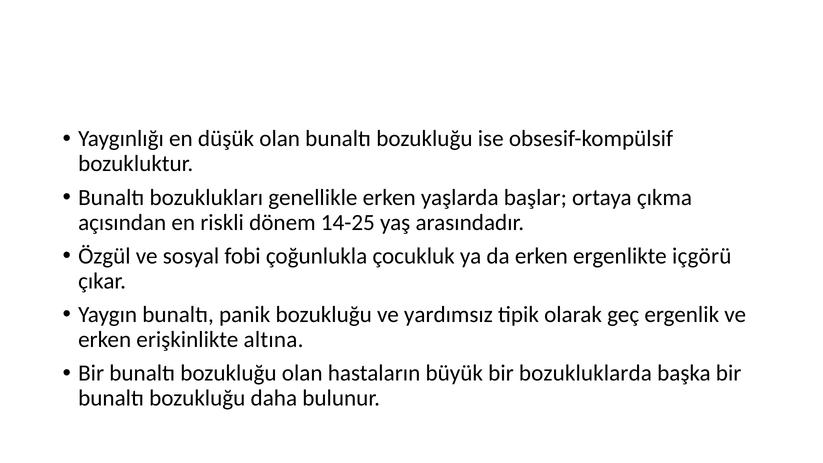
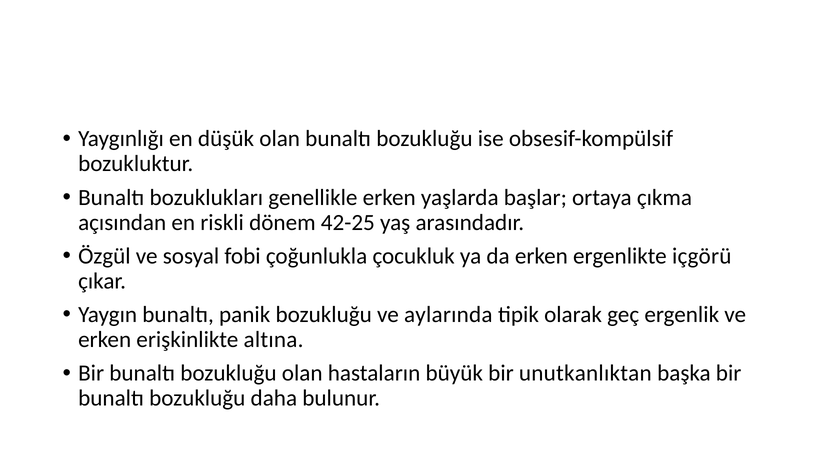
14-25: 14-25 -> 42-25
yardımsız: yardımsız -> aylarında
bozukluklarda: bozukluklarda -> unutkanlıktan
